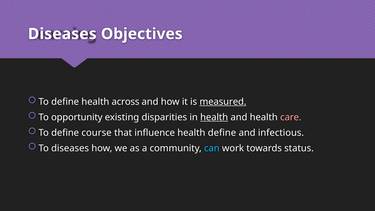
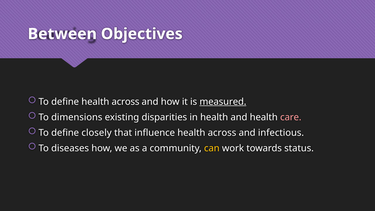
Diseases at (62, 34): Diseases -> Between
opportunity: opportunity -> dimensions
health at (214, 117) underline: present -> none
course: course -> closely
influence health define: define -> across
can colour: light blue -> yellow
